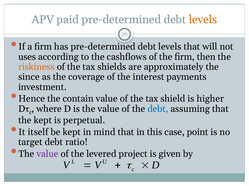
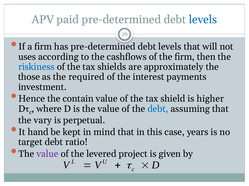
levels at (203, 20) colour: orange -> blue
riskiness colour: orange -> blue
since: since -> those
coverage: coverage -> required
the kept: kept -> vary
itself: itself -> hand
point: point -> years
